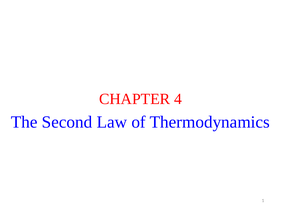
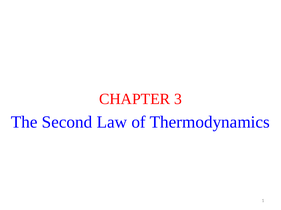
4: 4 -> 3
